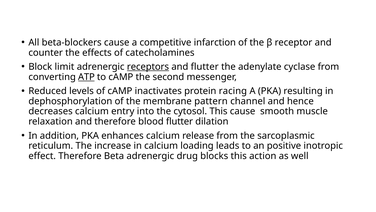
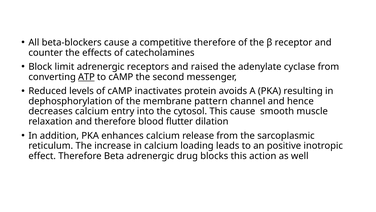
competitive infarction: infarction -> therefore
receptors underline: present -> none
and flutter: flutter -> raised
racing: racing -> avoids
